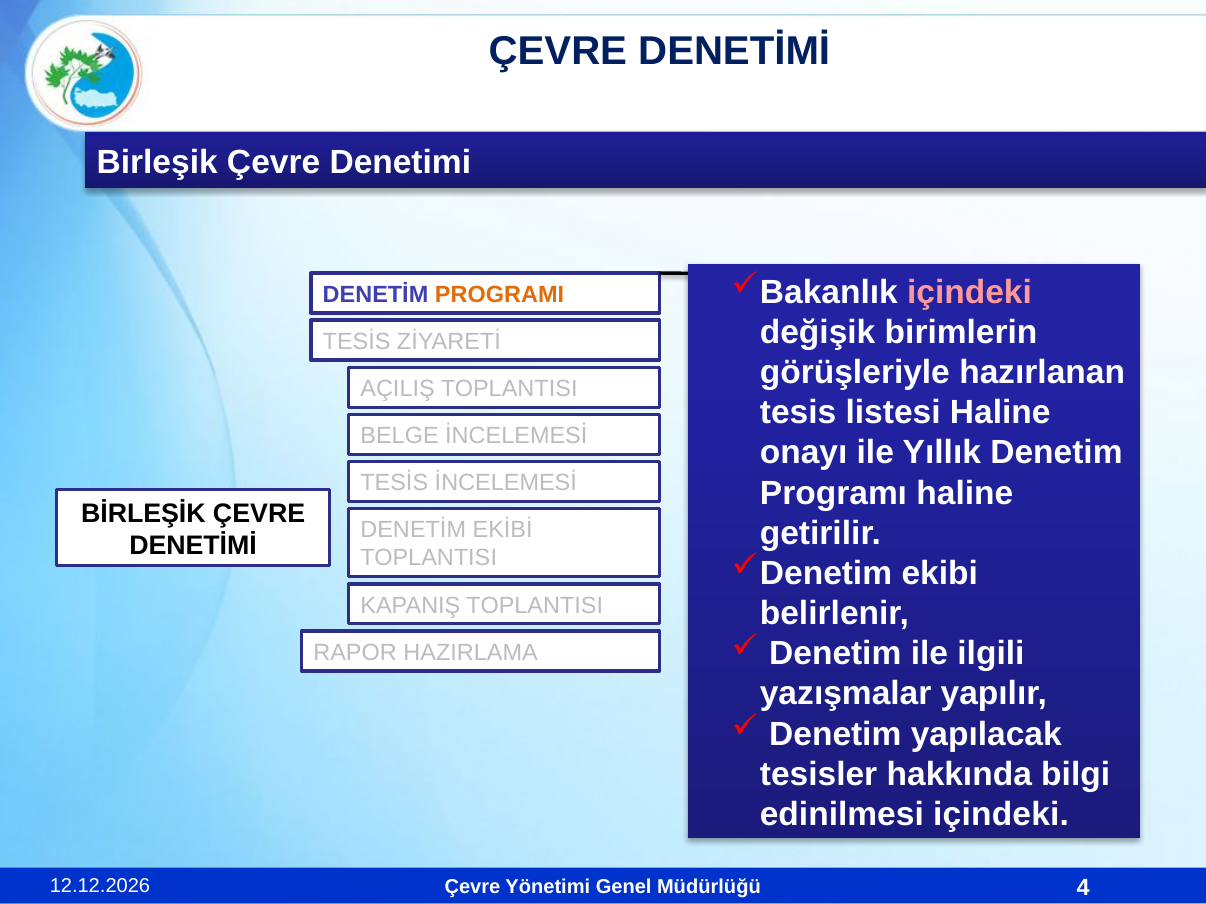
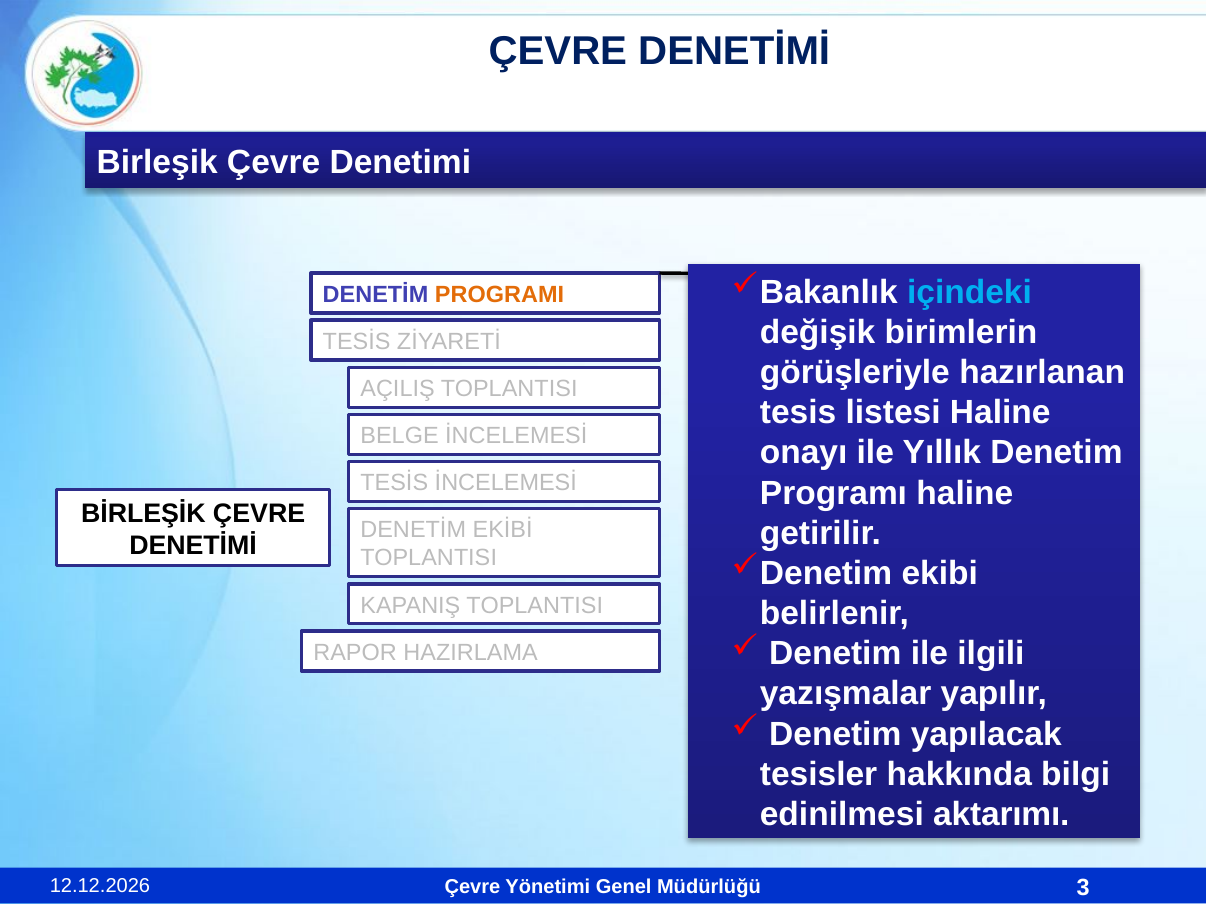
içindeki at (970, 292) colour: pink -> light blue
edinilmesi içindeki: içindeki -> aktarımı
4: 4 -> 3
